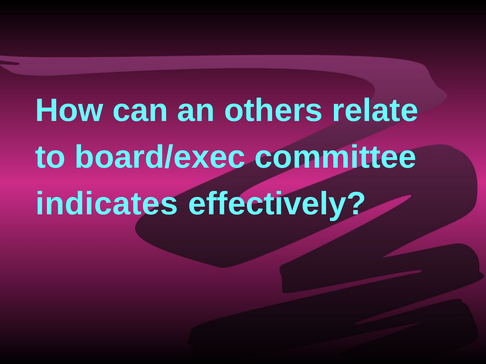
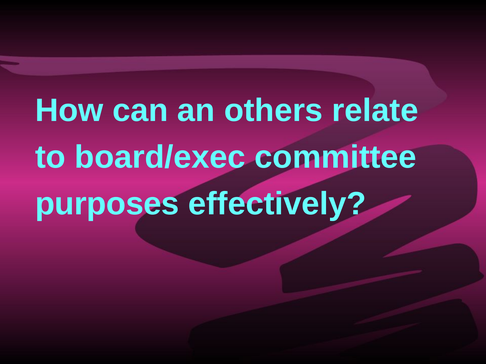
indicates: indicates -> purposes
